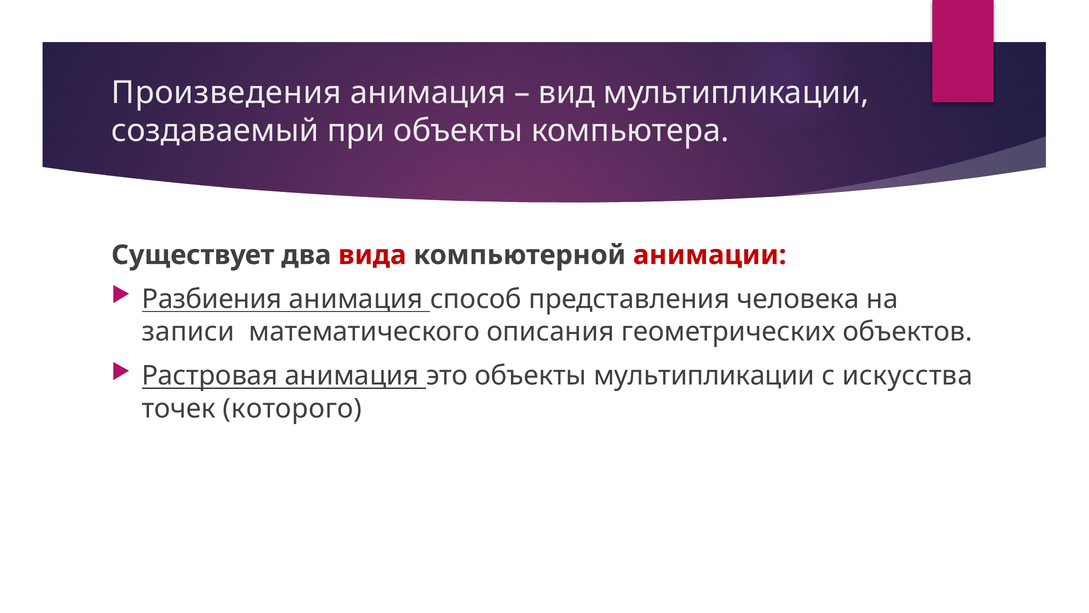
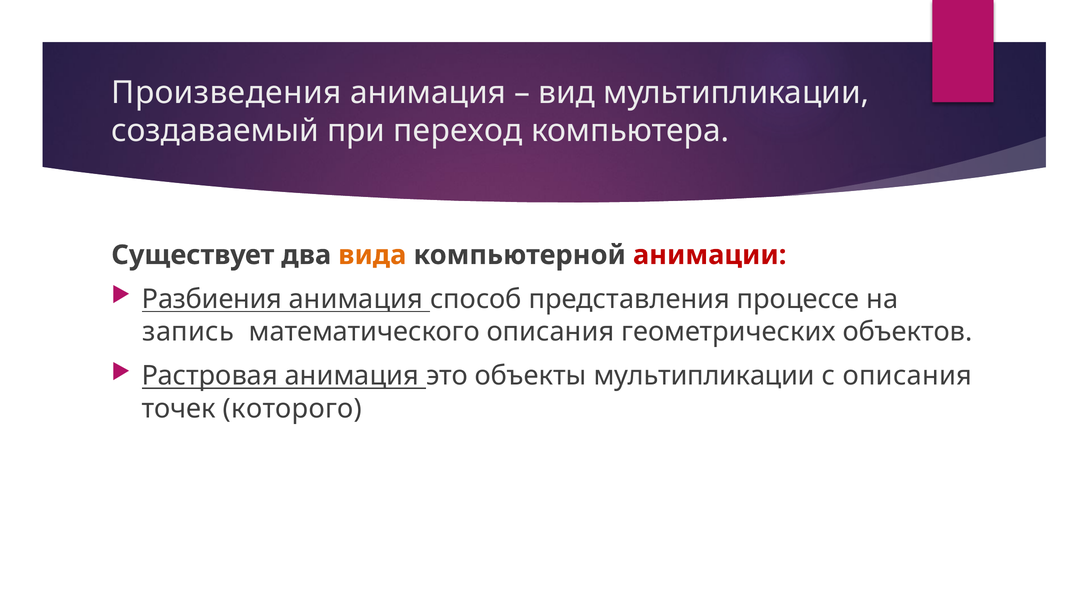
при объекты: объекты -> переход
вида colour: red -> orange
человека: человека -> процессе
записи: записи -> запись
с искусства: искусства -> описания
